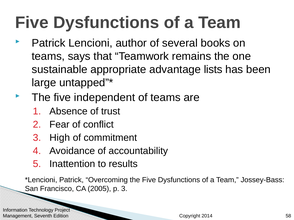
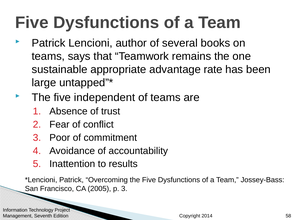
lists: lists -> rate
High: High -> Poor
